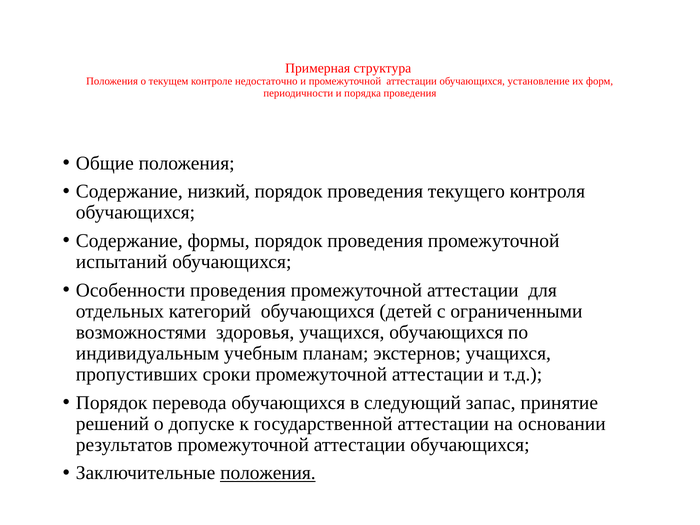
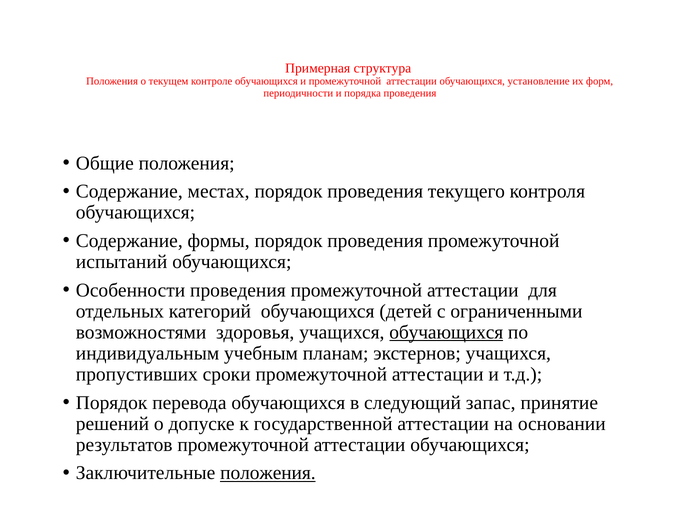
контроле недостаточно: недостаточно -> обучающихся
низкий: низкий -> местах
обучающихся at (446, 332) underline: none -> present
